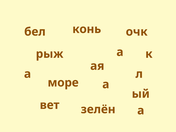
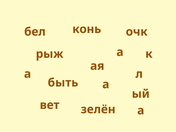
море: море -> быть
